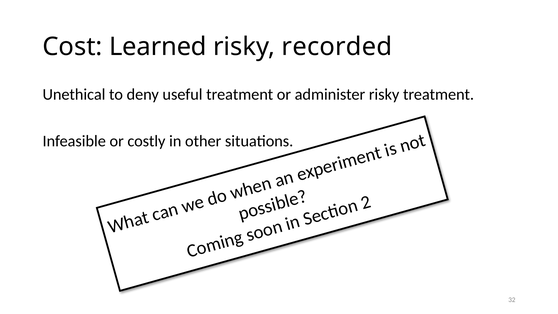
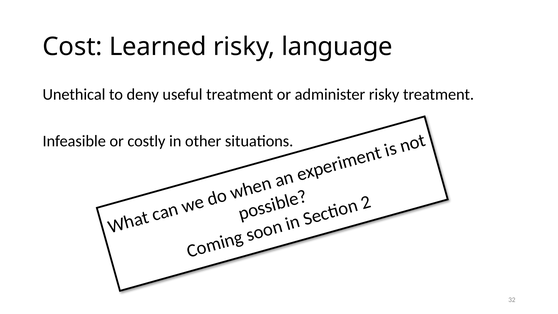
recorded: recorded -> language
